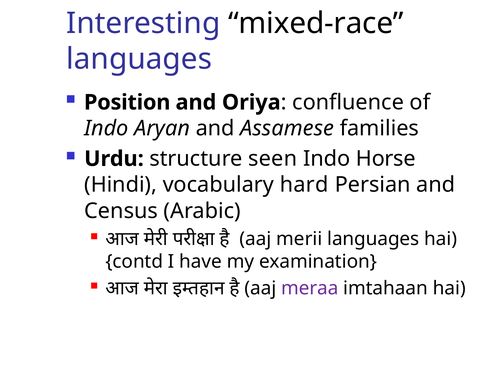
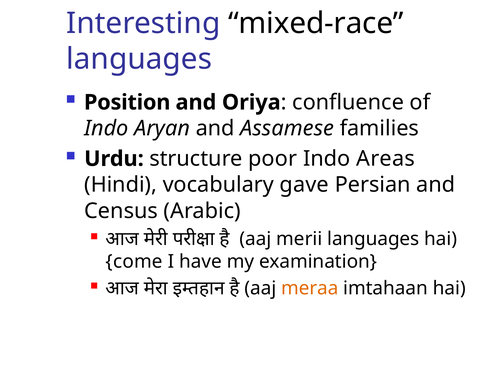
seen: seen -> poor
Horse: Horse -> Areas
hard: hard -> gave
contd: contd -> come
meraa colour: purple -> orange
